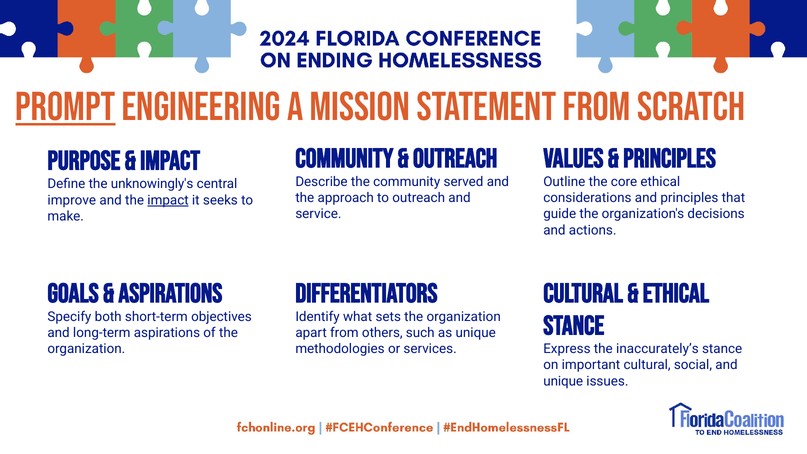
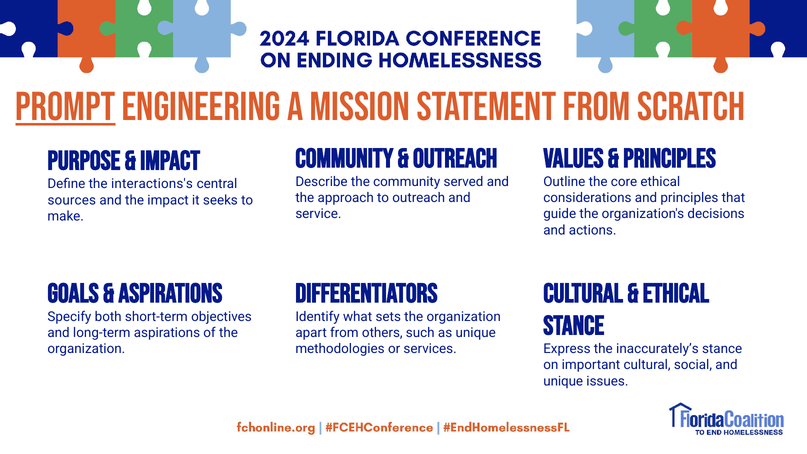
unknowingly's: unknowingly's -> interactions's
improve: improve -> sources
impact at (168, 200) underline: present -> none
